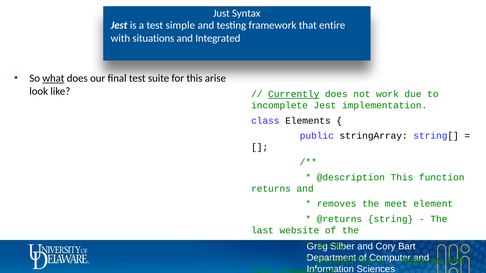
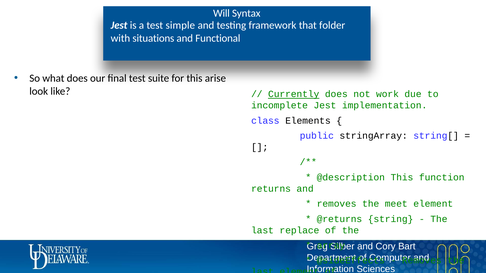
Just: Just -> Will
entire: entire -> folder
Integrated: Integrated -> Functional
what underline: present -> none
website: website -> replace
